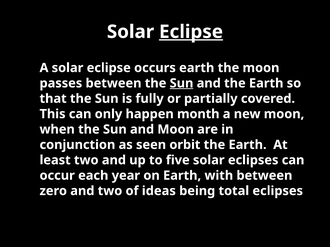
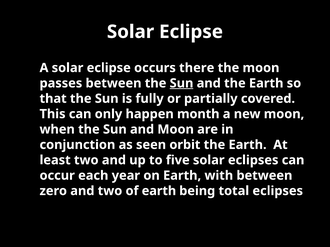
Eclipse at (191, 32) underline: present -> none
occurs earth: earth -> there
of ideas: ideas -> earth
